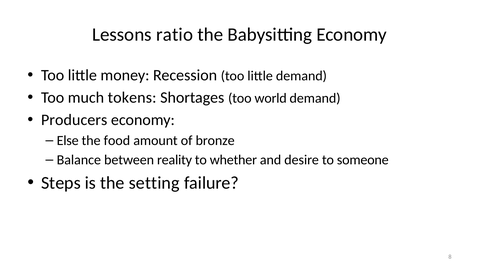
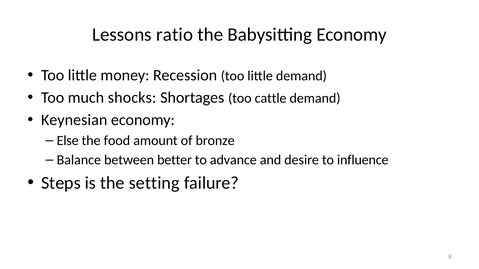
tokens: tokens -> shocks
world: world -> cattle
Producers: Producers -> Keynesian
reality: reality -> better
whether: whether -> advance
someone: someone -> influence
